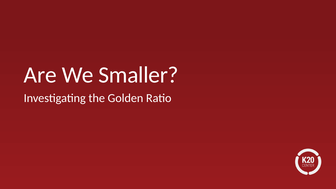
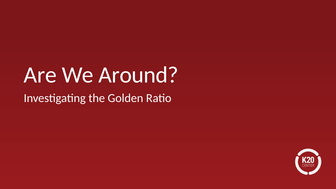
Smaller: Smaller -> Around
